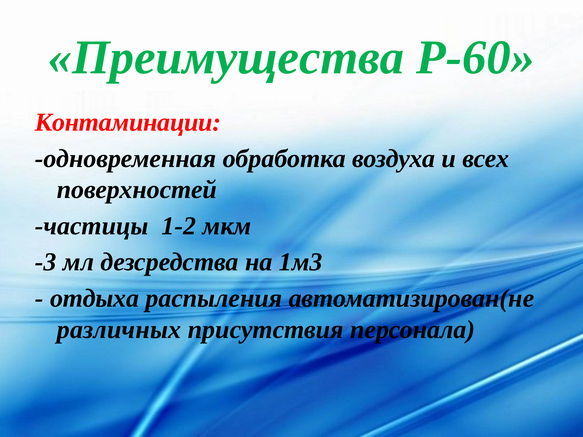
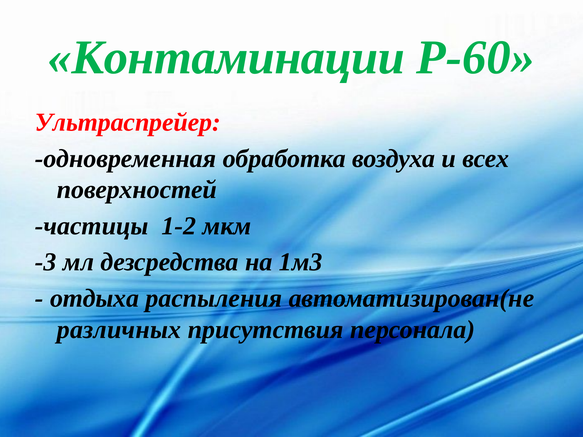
Преимущества: Преимущества -> Контаминации
Контаминации: Контаминации -> Ультраспрейер
